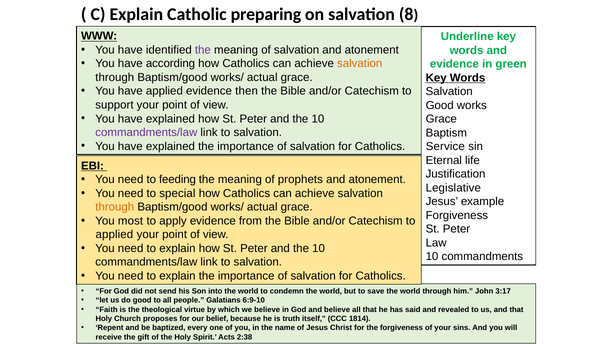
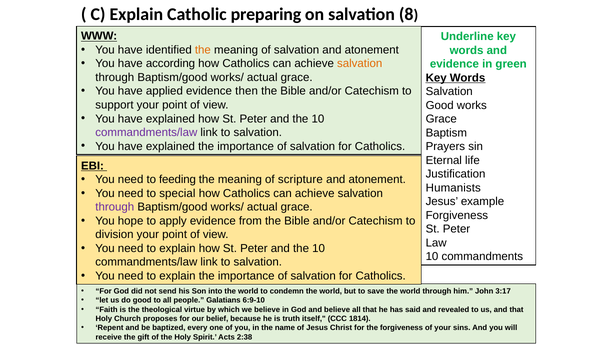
the at (203, 50) colour: purple -> orange
Service: Service -> Prayers
prophets: prophets -> scripture
Legislative: Legislative -> Humanists
through at (115, 207) colour: orange -> purple
most: most -> hope
applied at (114, 235): applied -> division
